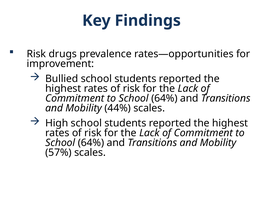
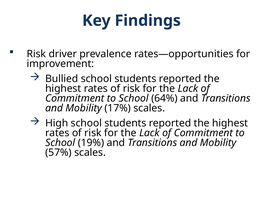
drugs: drugs -> driver
44%: 44% -> 17%
64% at (91, 143): 64% -> 19%
